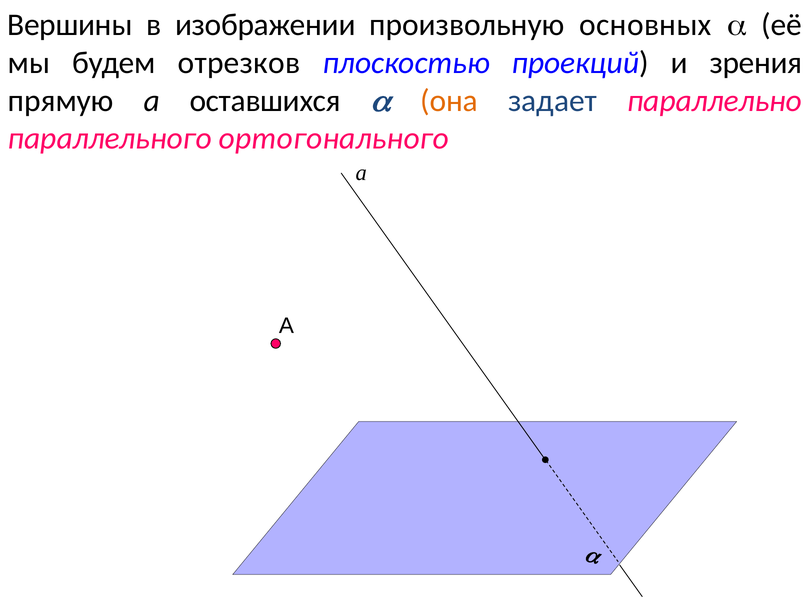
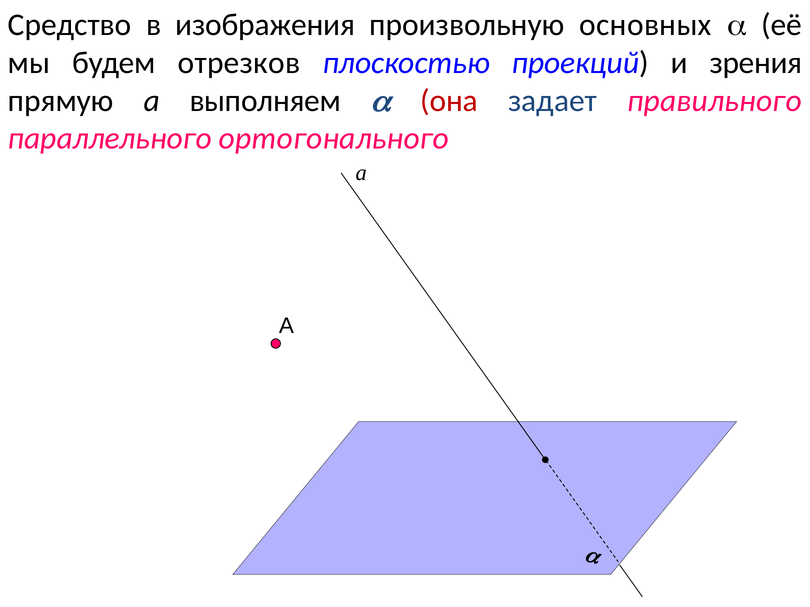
Вершины: Вершины -> Средство
изображении: изображении -> изображения
оставшихся: оставшихся -> выполняем
она colour: orange -> red
параллельно: параллельно -> правильного
